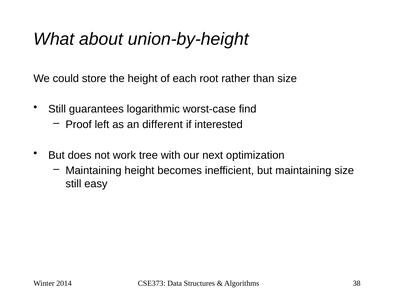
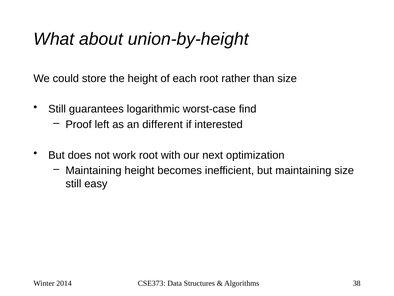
work tree: tree -> root
